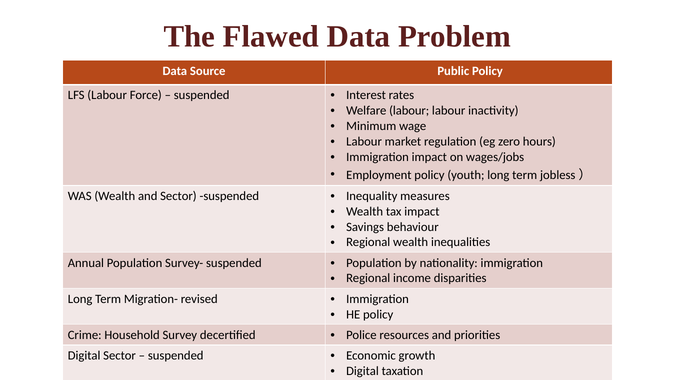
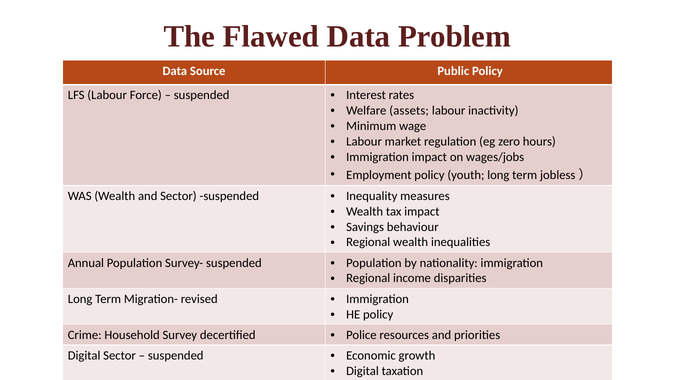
Welfare labour: labour -> assets
